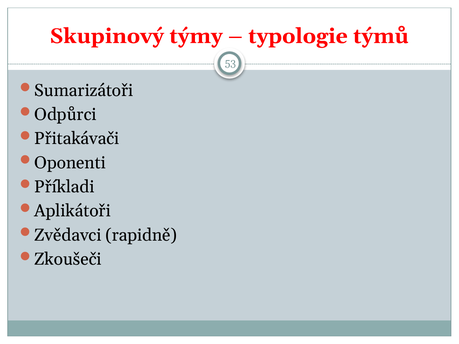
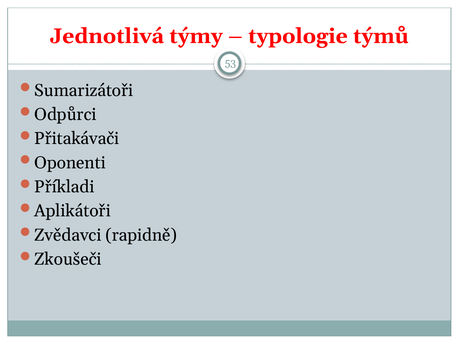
Skupinový: Skupinový -> Jednotlivá
